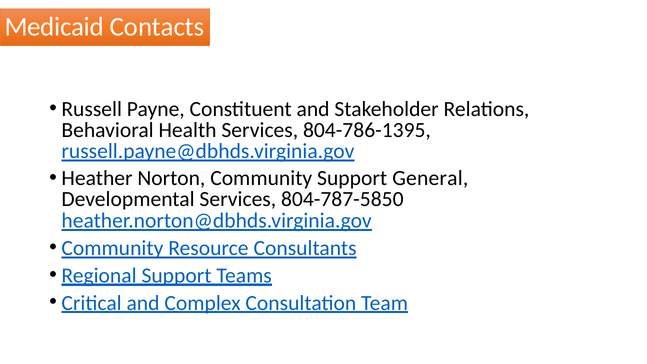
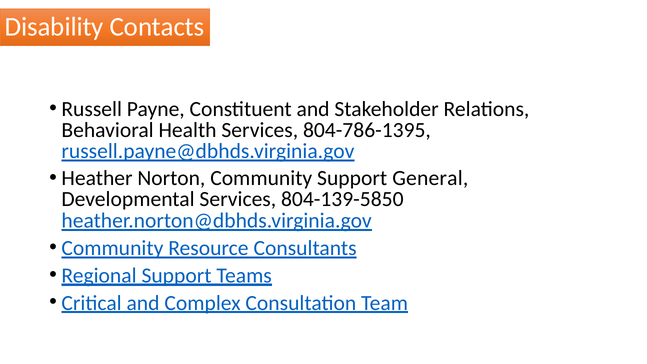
Medicaid: Medicaid -> Disability
804-787-5850: 804-787-5850 -> 804-139-5850
